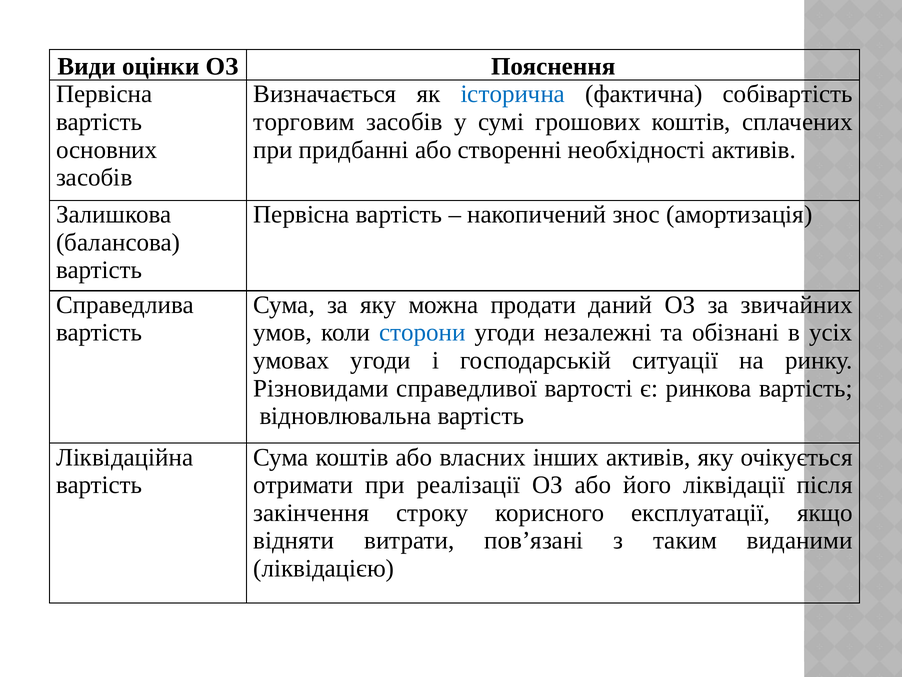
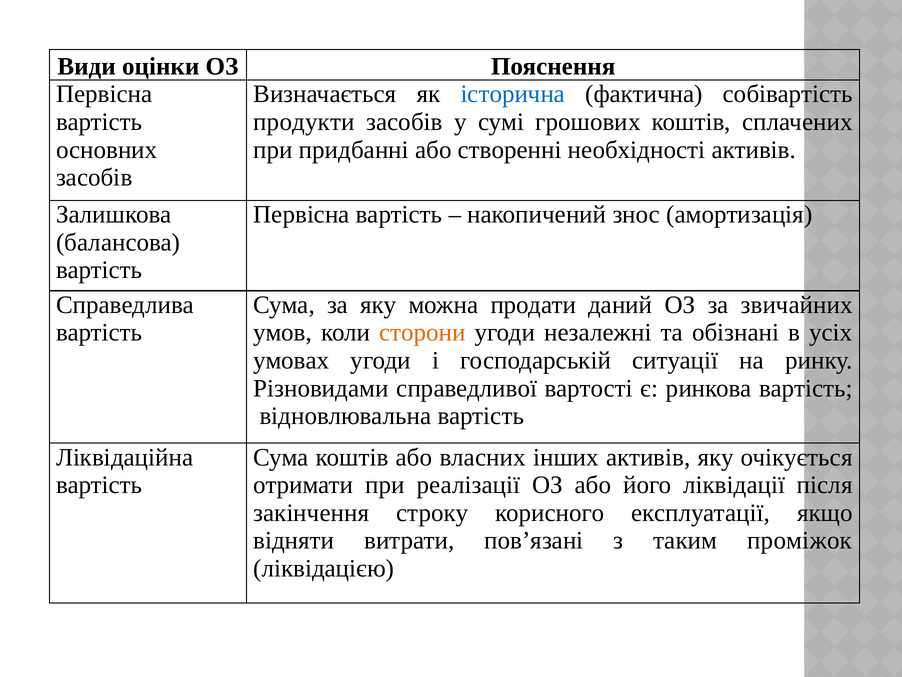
торговим: торговим -> продукти
сторони colour: blue -> orange
виданими: виданими -> проміжок
